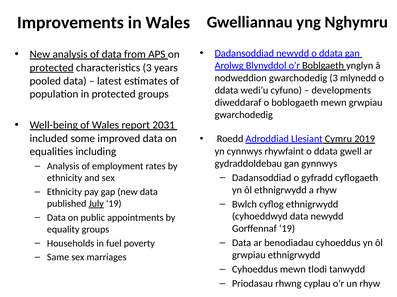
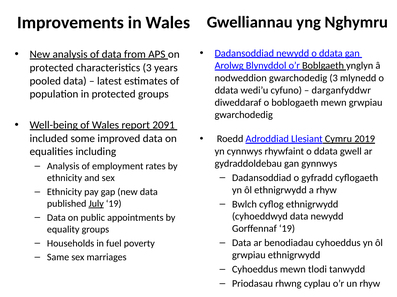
protected at (52, 68) underline: present -> none
developments: developments -> darganfyddwr
2031: 2031 -> 2091
